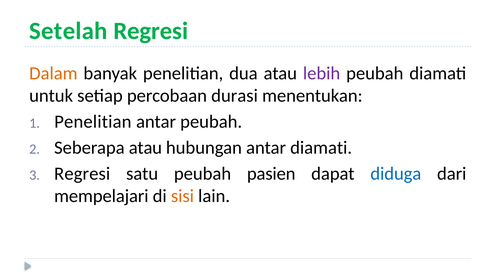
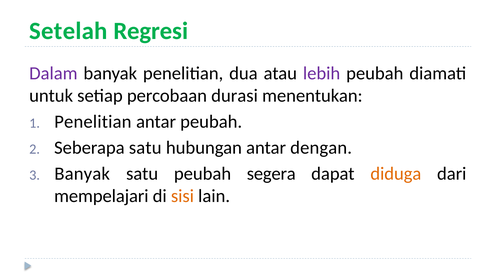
Dalam colour: orange -> purple
Seberapa atau: atau -> satu
antar diamati: diamati -> dengan
Regresi at (82, 174): Regresi -> Banyak
pasien: pasien -> segera
diduga colour: blue -> orange
